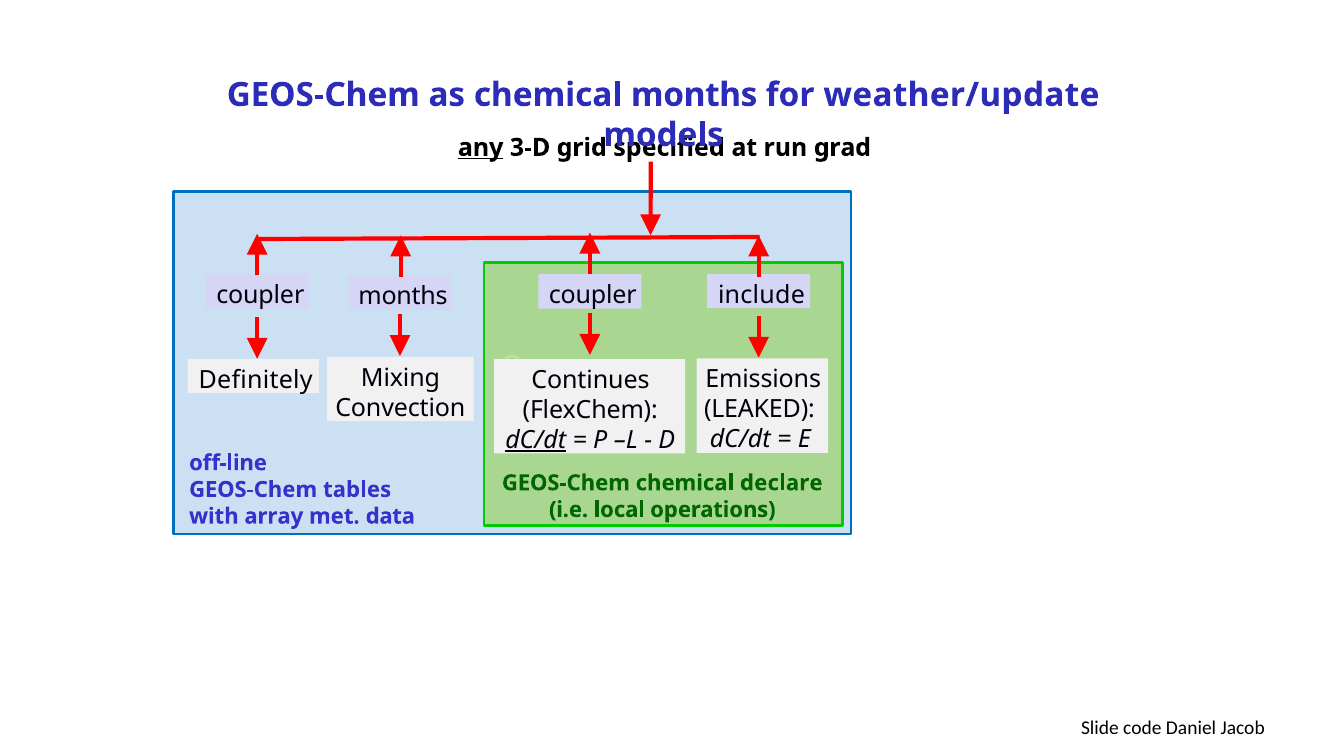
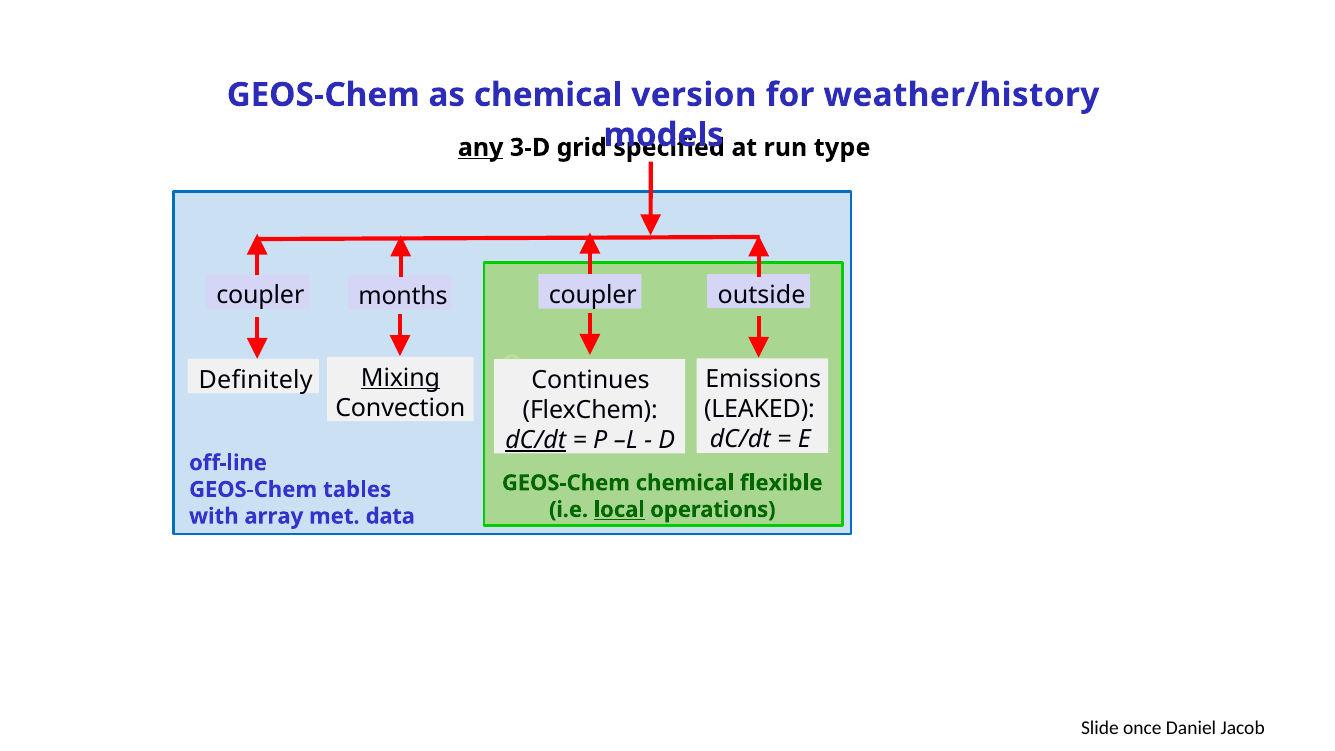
chemical months: months -> version
weather/update: weather/update -> weather/history
grad: grad -> type
include: include -> outside
Mixing underline: none -> present
declare: declare -> flexible
local underline: none -> present
code: code -> once
